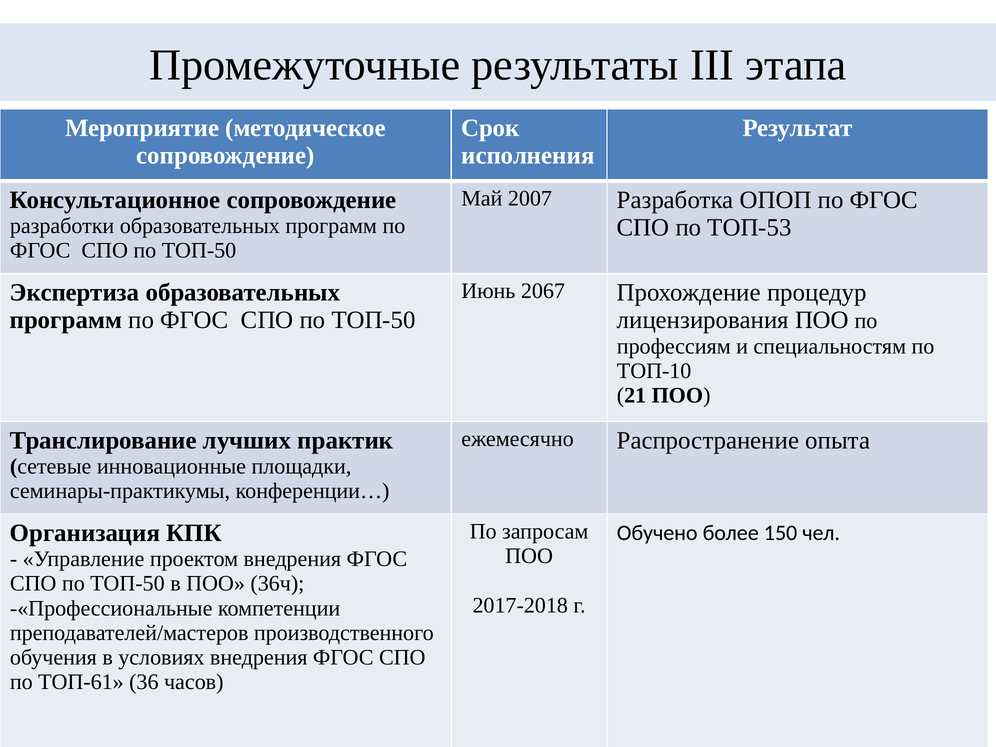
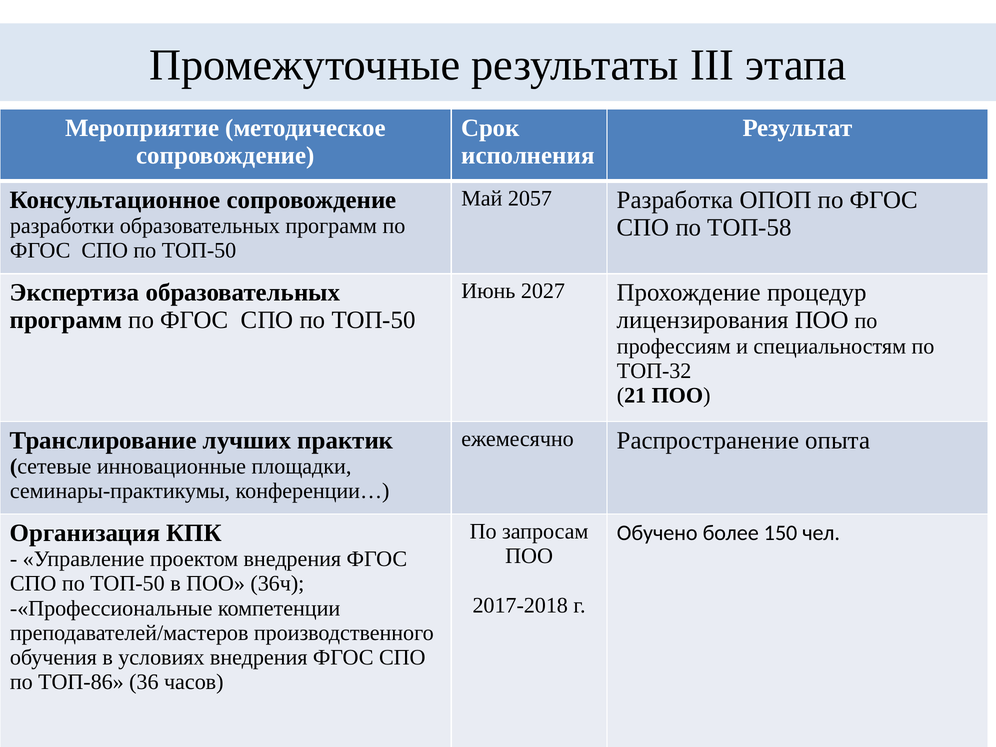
2007: 2007 -> 2057
ТОП-53: ТОП-53 -> ТОП-58
2067: 2067 -> 2027
ТОП-10: ТОП-10 -> ТОП-32
ТОП-61: ТОП-61 -> ТОП-86
